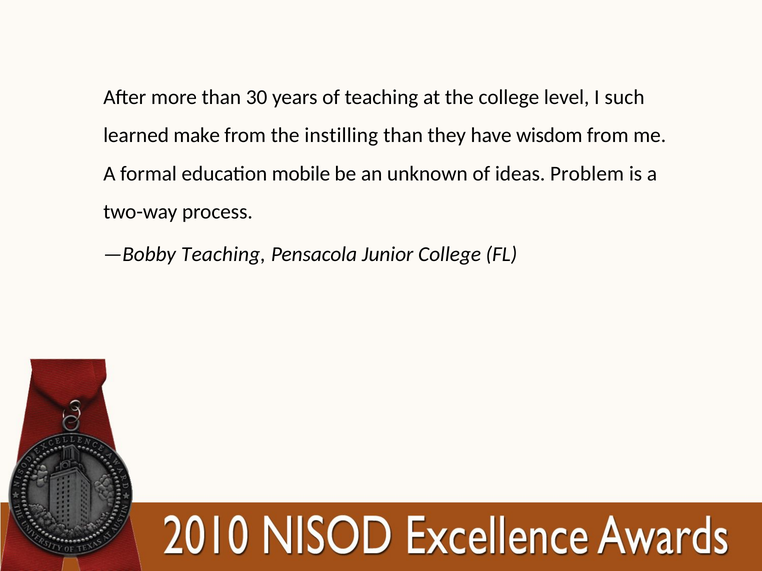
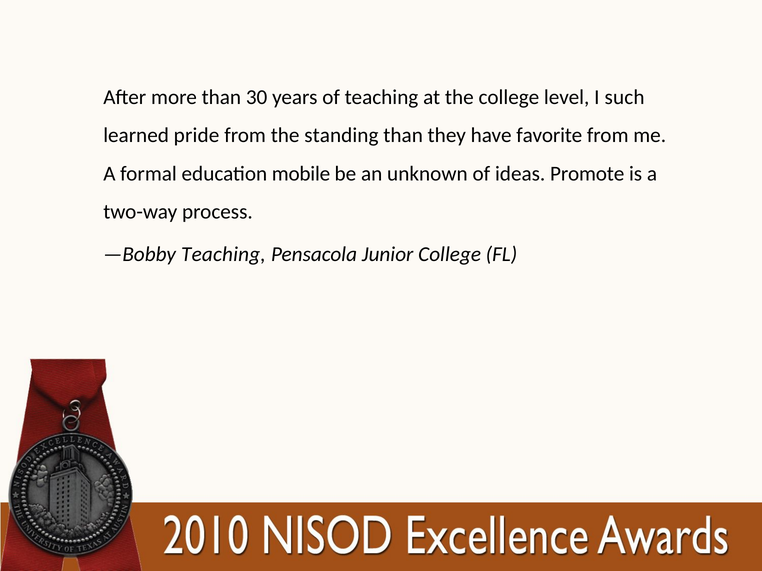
make: make -> pride
instilling: instilling -> standing
wisdom: wisdom -> favorite
Problem: Problem -> Promote
